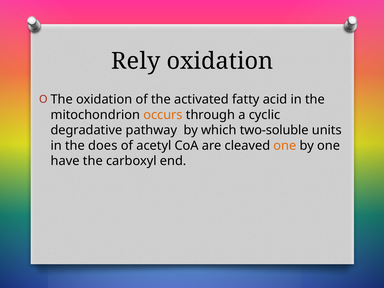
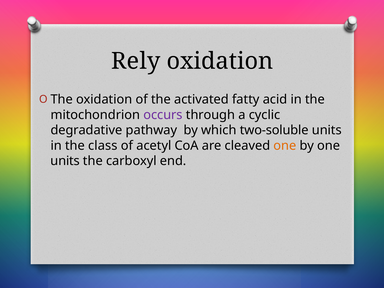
occurs colour: orange -> purple
does: does -> class
have at (65, 161): have -> units
